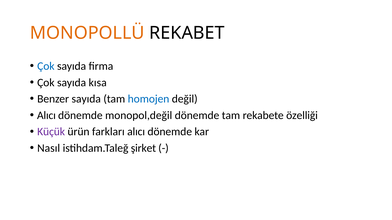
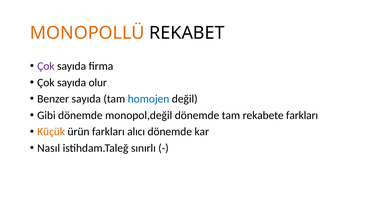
Çok at (46, 66) colour: blue -> purple
kısa: kısa -> olur
Alıcı at (46, 116): Alıcı -> Gibi
rekabete özelliği: özelliği -> farkları
Küçük colour: purple -> orange
şirket: şirket -> sınırlı
